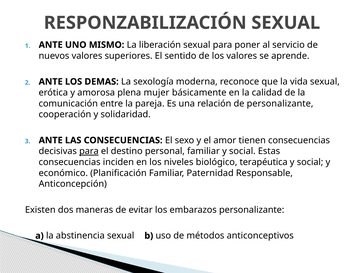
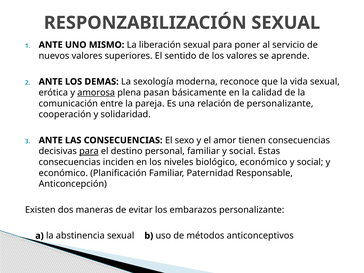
amorosa underline: none -> present
mujer: mujer -> pasan
biológico terapéutica: terapéutica -> económico
